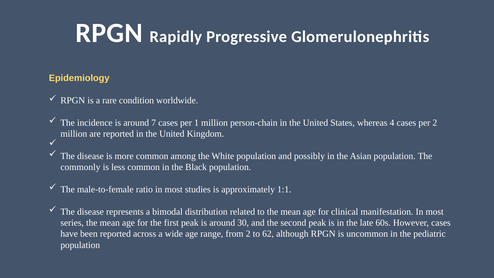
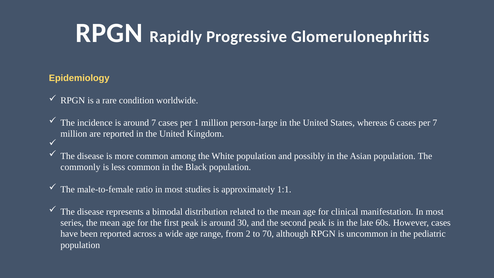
person-chain: person-chain -> person-large
4: 4 -> 6
per 2: 2 -> 7
62: 62 -> 70
